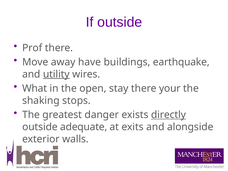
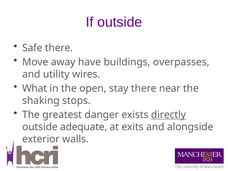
Prof: Prof -> Safe
earthquake: earthquake -> overpasses
utility underline: present -> none
your: your -> near
